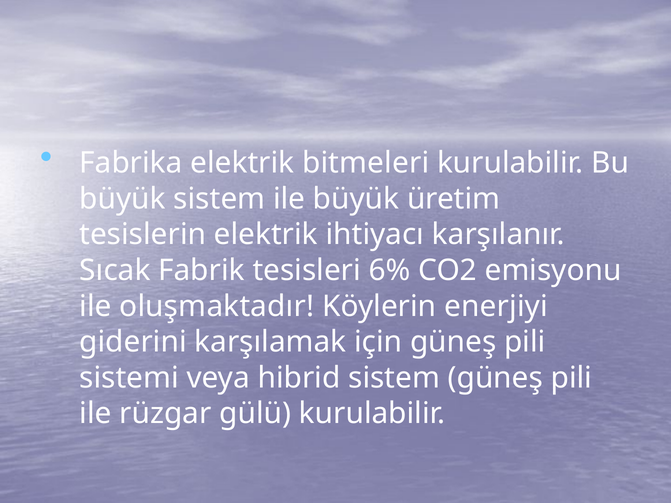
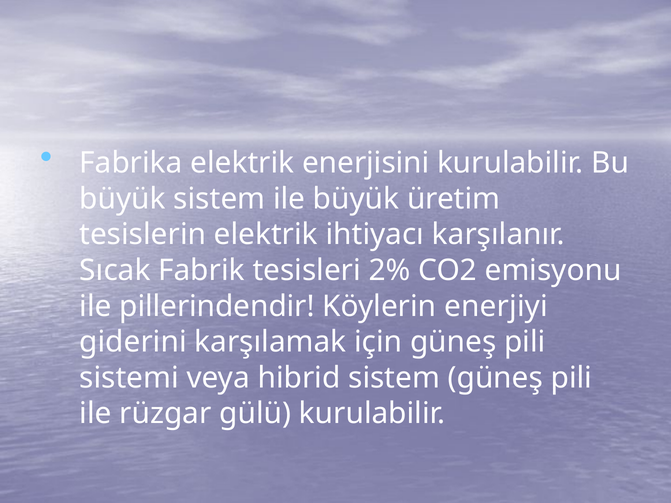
bitmeleri: bitmeleri -> enerjisini
6%: 6% -> 2%
oluşmaktadır: oluşmaktadır -> pillerindendir
